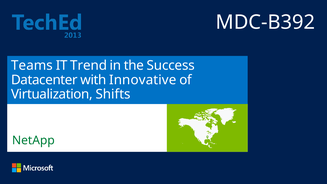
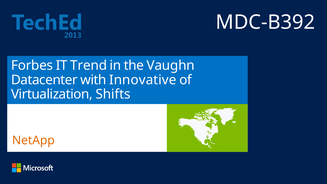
Teams: Teams -> Forbes
the Success: Success -> Vaughn
Vision: Vision -> Agent
NetApp colour: green -> orange
